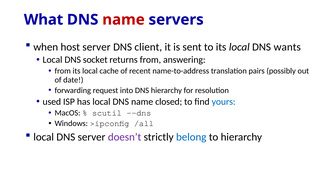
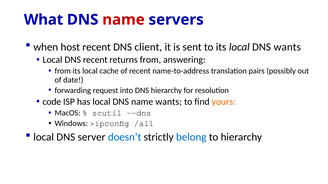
host server: server -> recent
DNS socket: socket -> recent
used: used -> code
name closed: closed -> wants
yours colour: blue -> orange
doesn’t colour: purple -> blue
